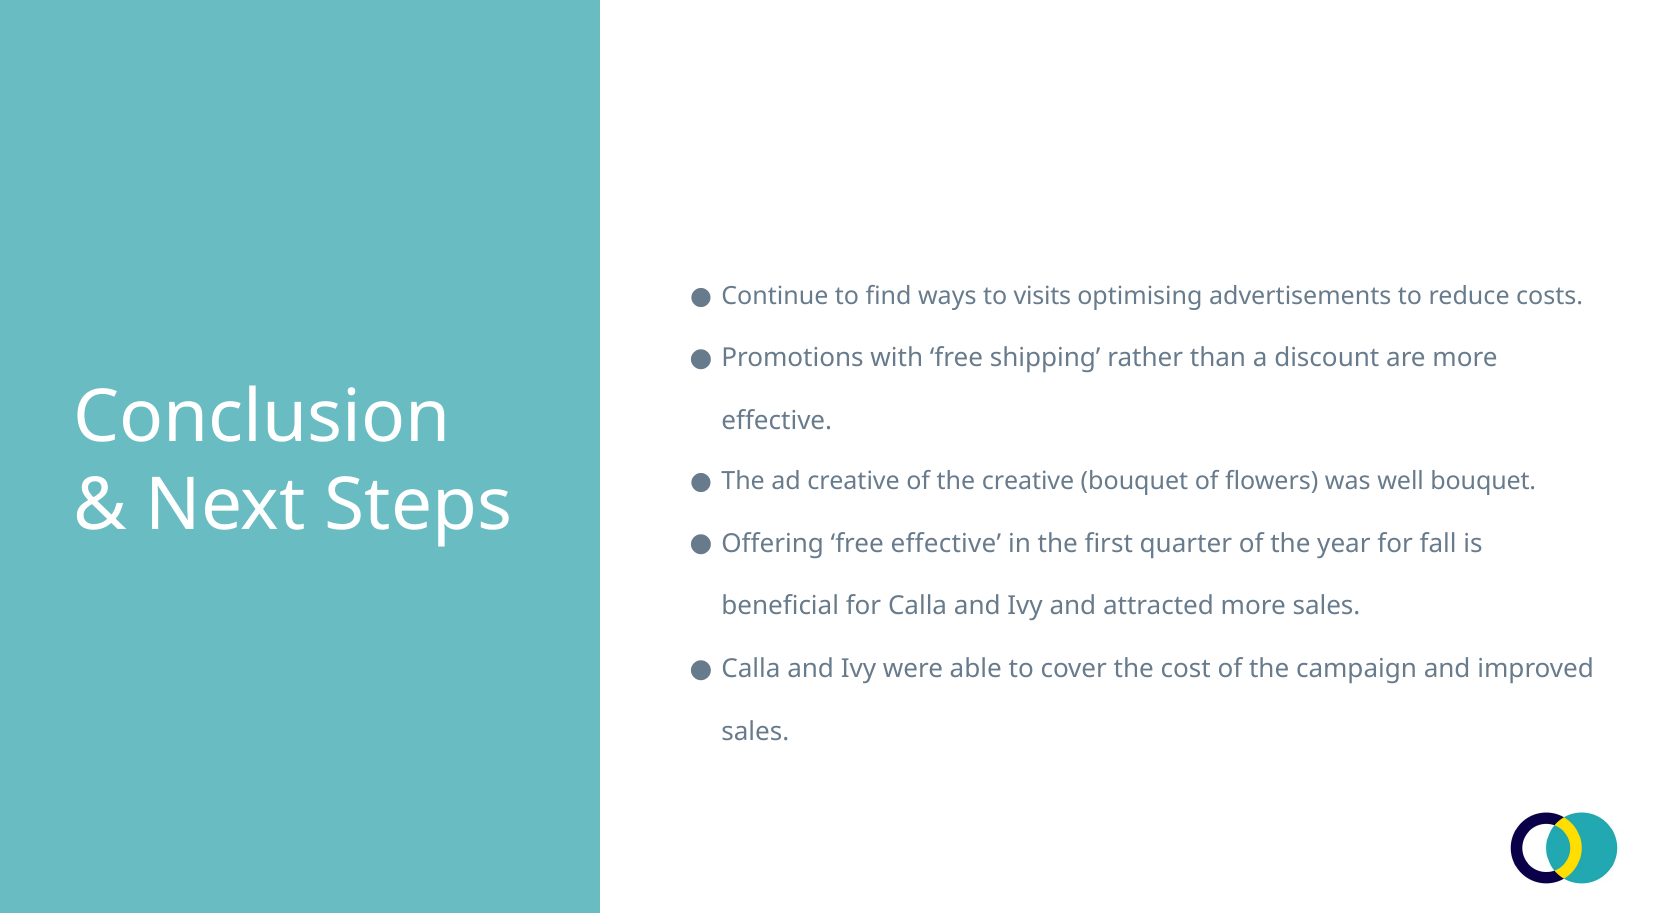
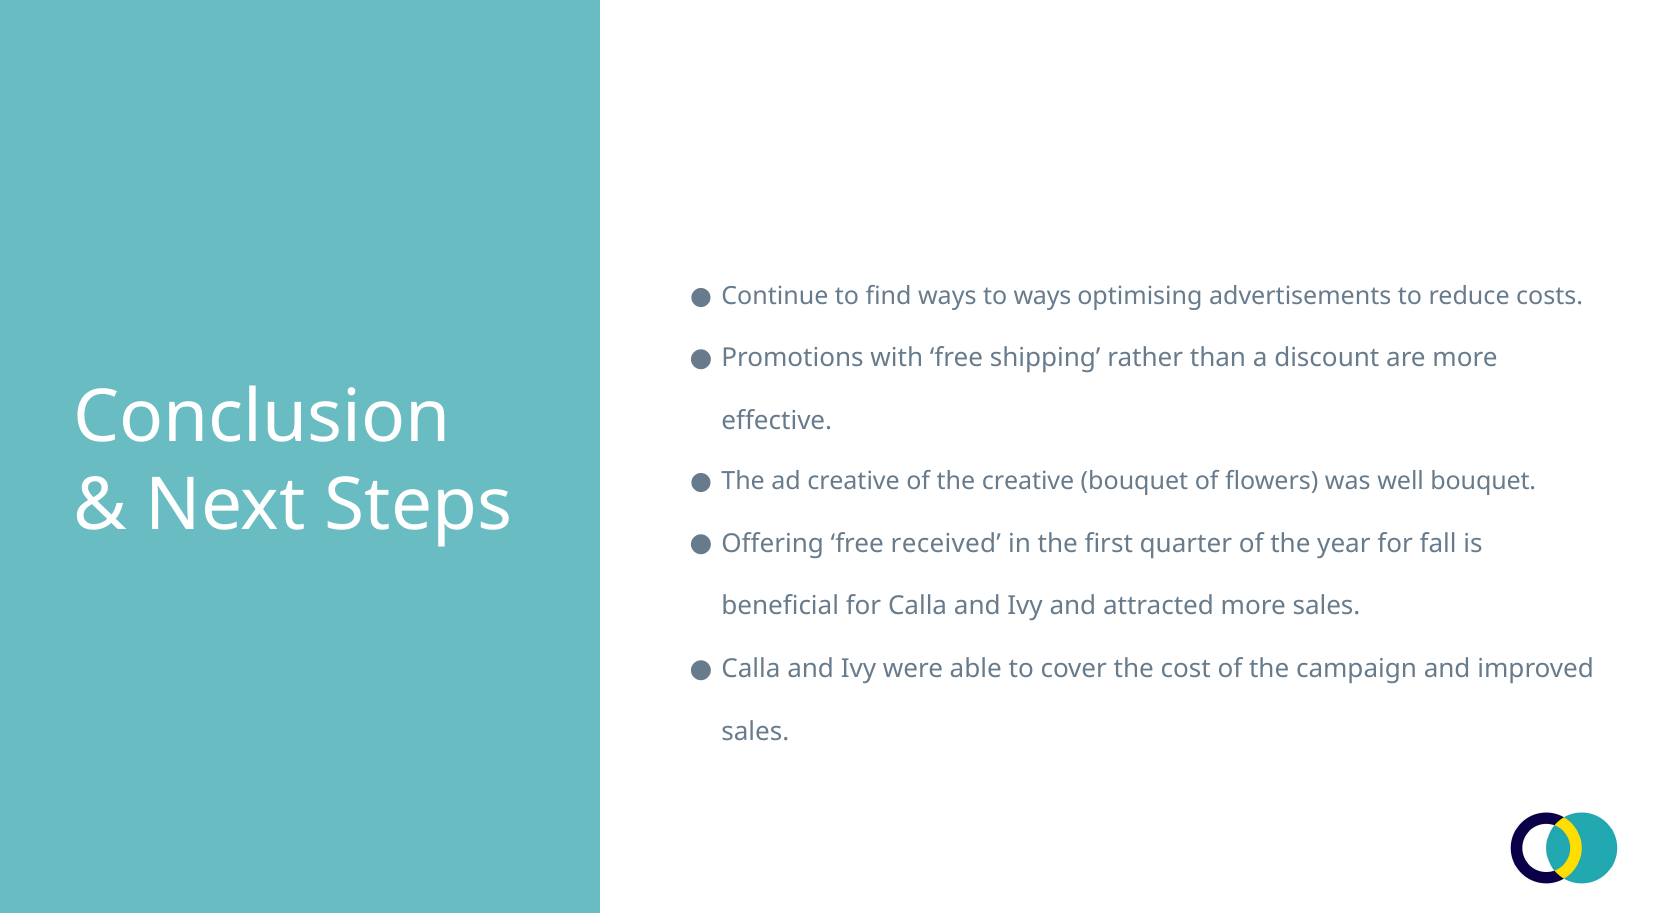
to visits: visits -> ways
free effective: effective -> received
